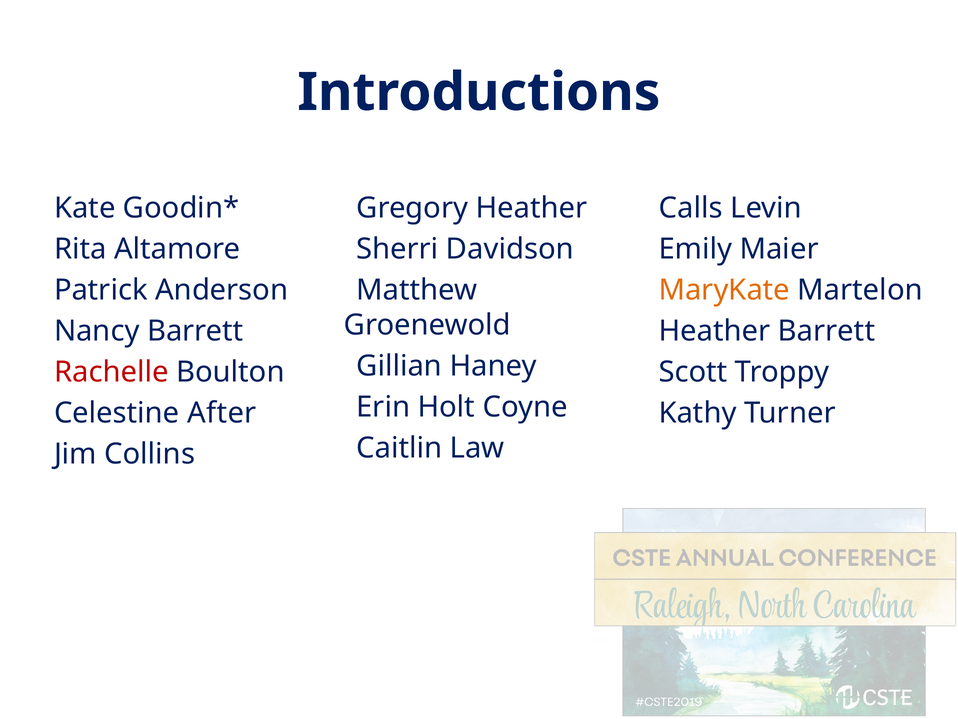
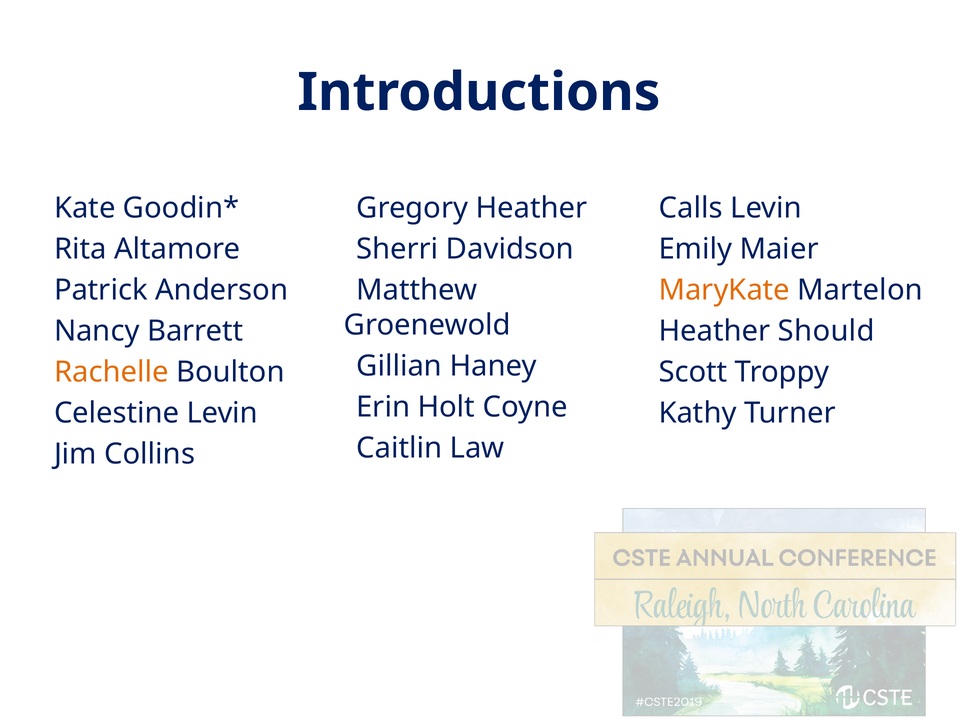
Heather Barrett: Barrett -> Should
Rachelle colour: red -> orange
Celestine After: After -> Levin
